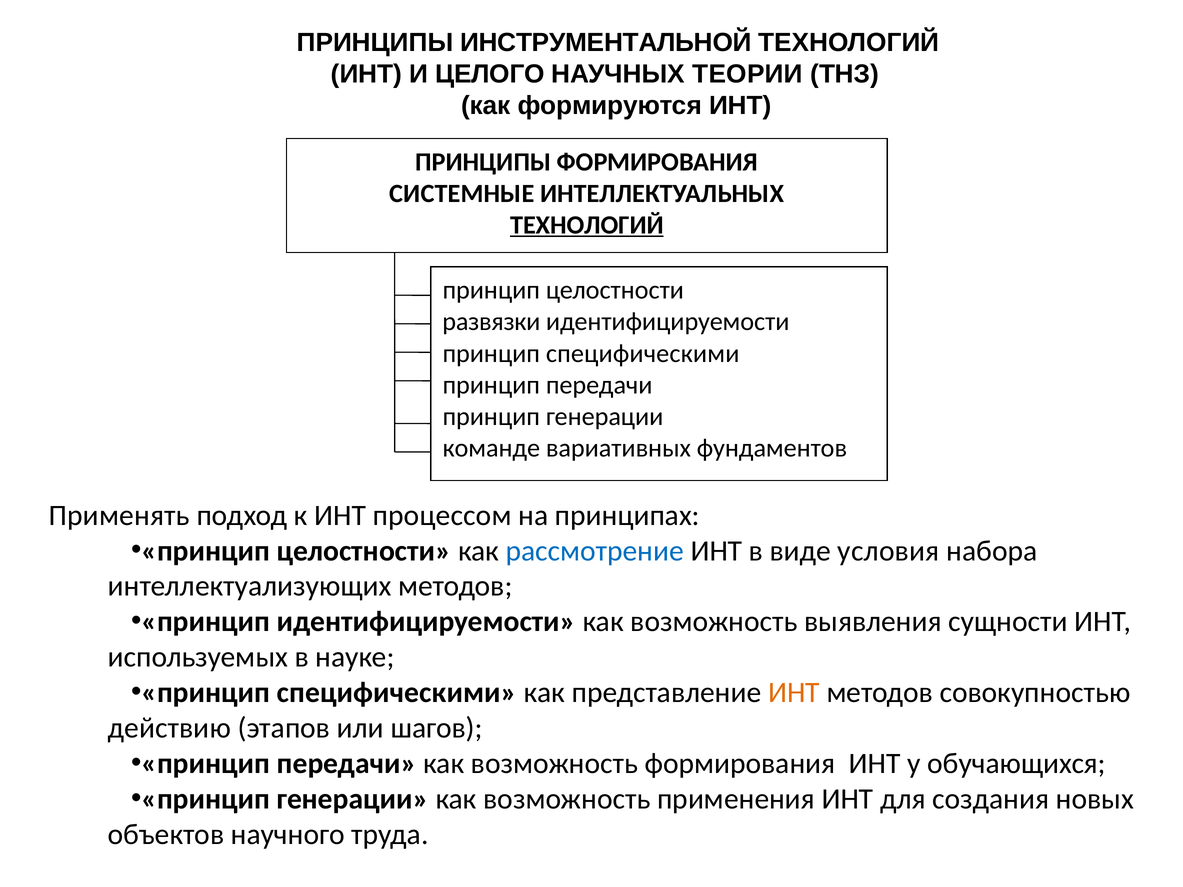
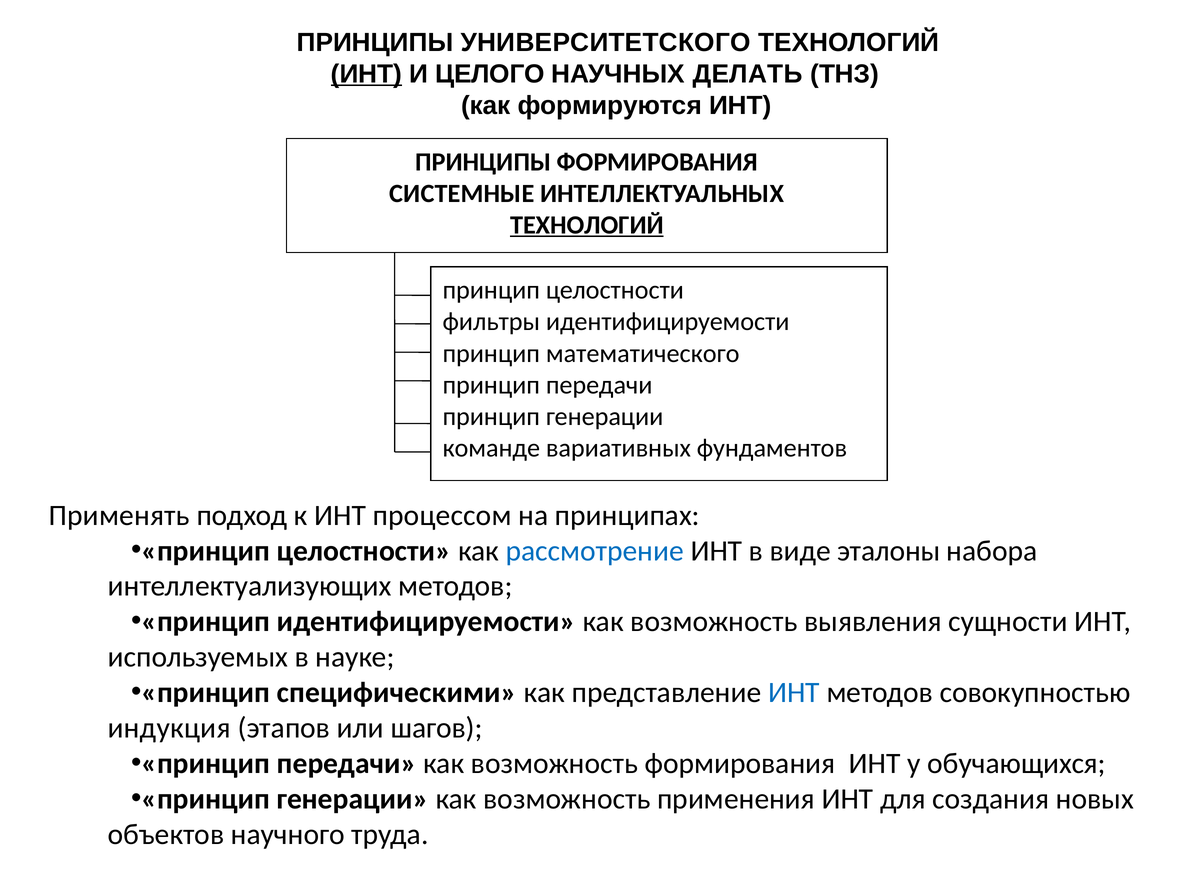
ИНСТРУМЕНТАЛЬНОЙ: ИНСТРУМЕНТАЛЬНОЙ -> УНИВЕРСИТЕТСКОГО
ИНТ at (366, 74) underline: none -> present
ТЕОРИИ: ТЕОРИИ -> ДЕЛАТЬ
развязки: развязки -> фильтры
принцип специфическими: специфическими -> математического
условия: условия -> эталоны
ИНТ at (794, 693) colour: orange -> blue
действию: действию -> индукция
